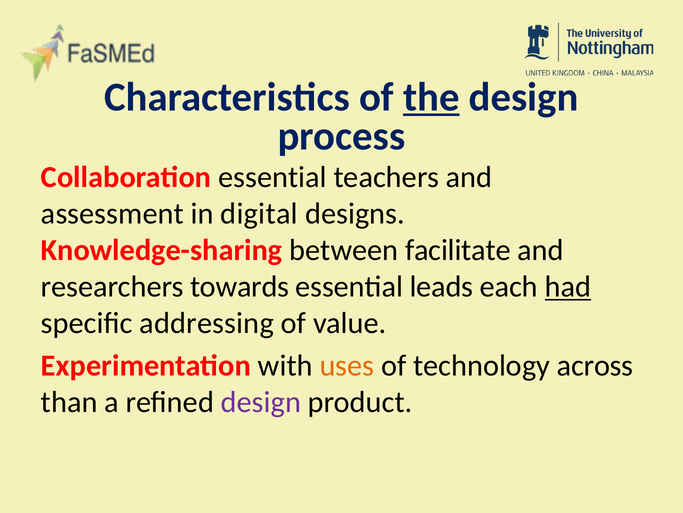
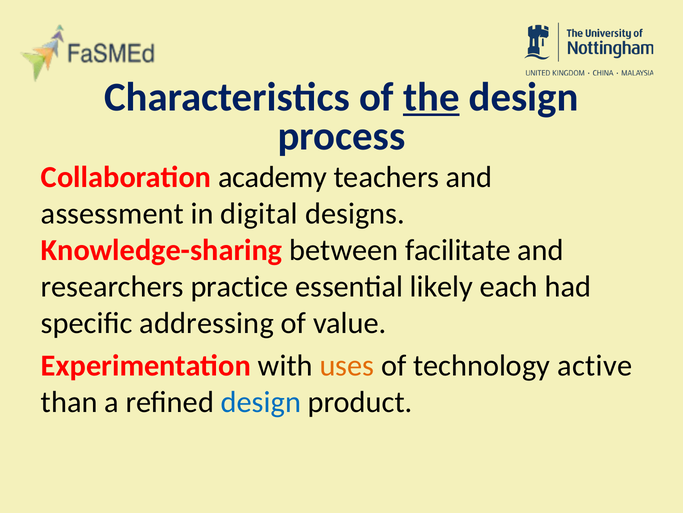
Collaboration essential: essential -> academy
towards: towards -> practice
leads: leads -> likely
had underline: present -> none
across: across -> active
design at (261, 402) colour: purple -> blue
